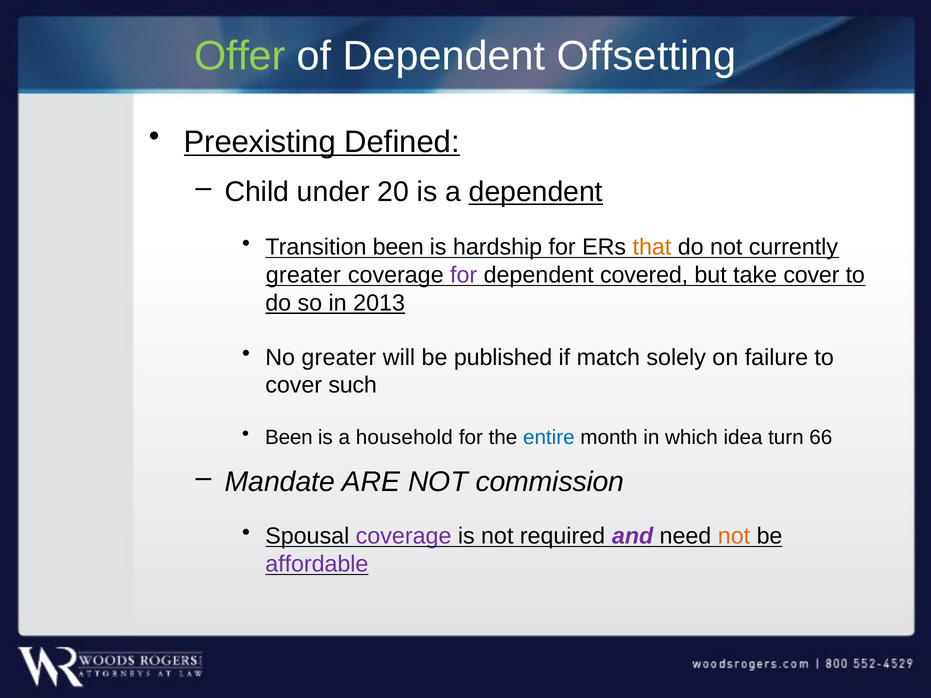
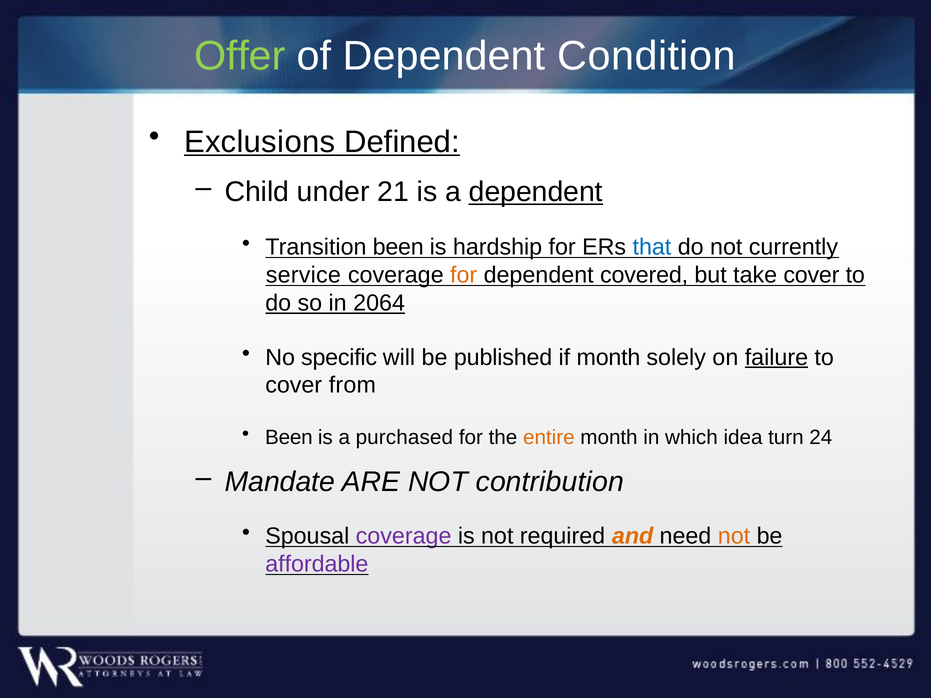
Offsetting: Offsetting -> Condition
Preexisting: Preexisting -> Exclusions
20: 20 -> 21
that colour: orange -> blue
greater at (303, 275): greater -> service
for at (464, 275) colour: purple -> orange
2013: 2013 -> 2064
No greater: greater -> specific
if match: match -> month
failure underline: none -> present
such: such -> from
household: household -> purchased
entire colour: blue -> orange
66: 66 -> 24
commission: commission -> contribution
and colour: purple -> orange
